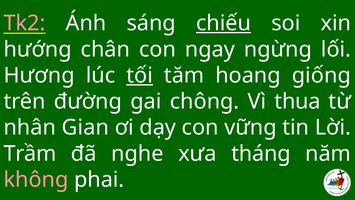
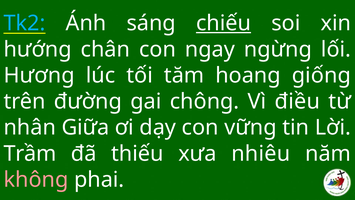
Tk2 colour: pink -> light blue
tối underline: present -> none
thua: thua -> điều
Gian: Gian -> Giữa
nghe: nghe -> thiếu
tháng: tháng -> nhiêu
